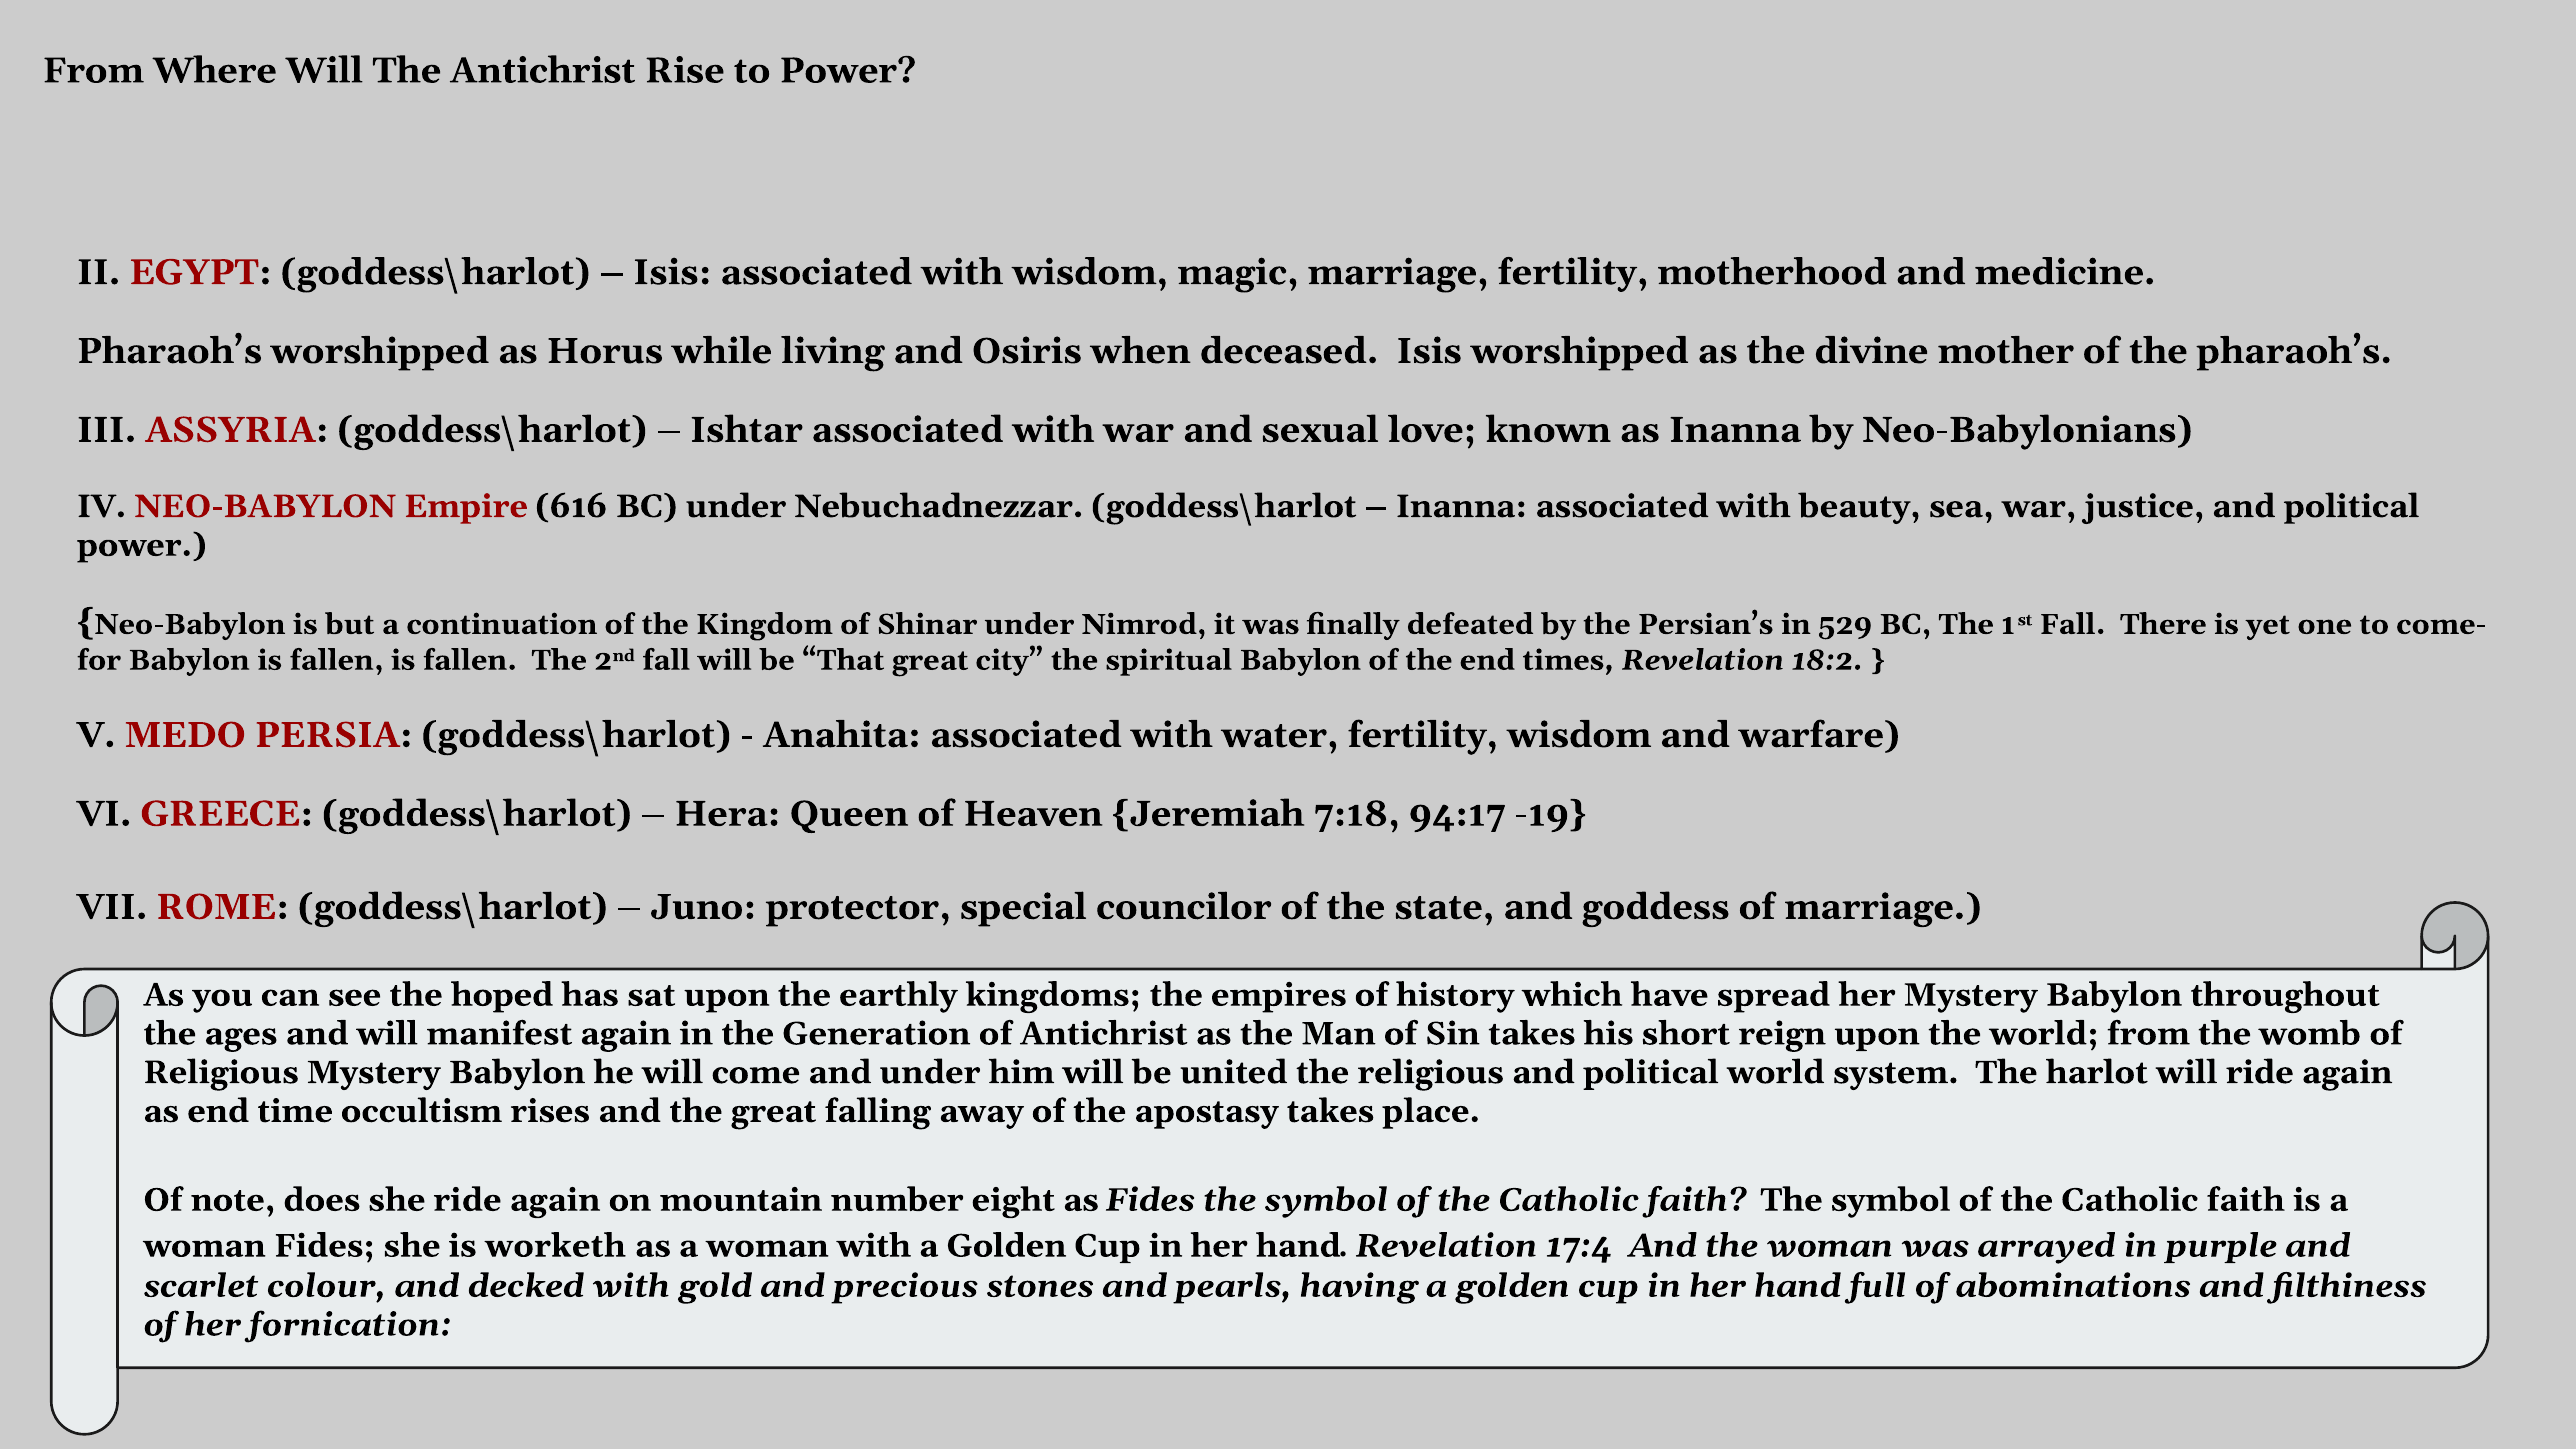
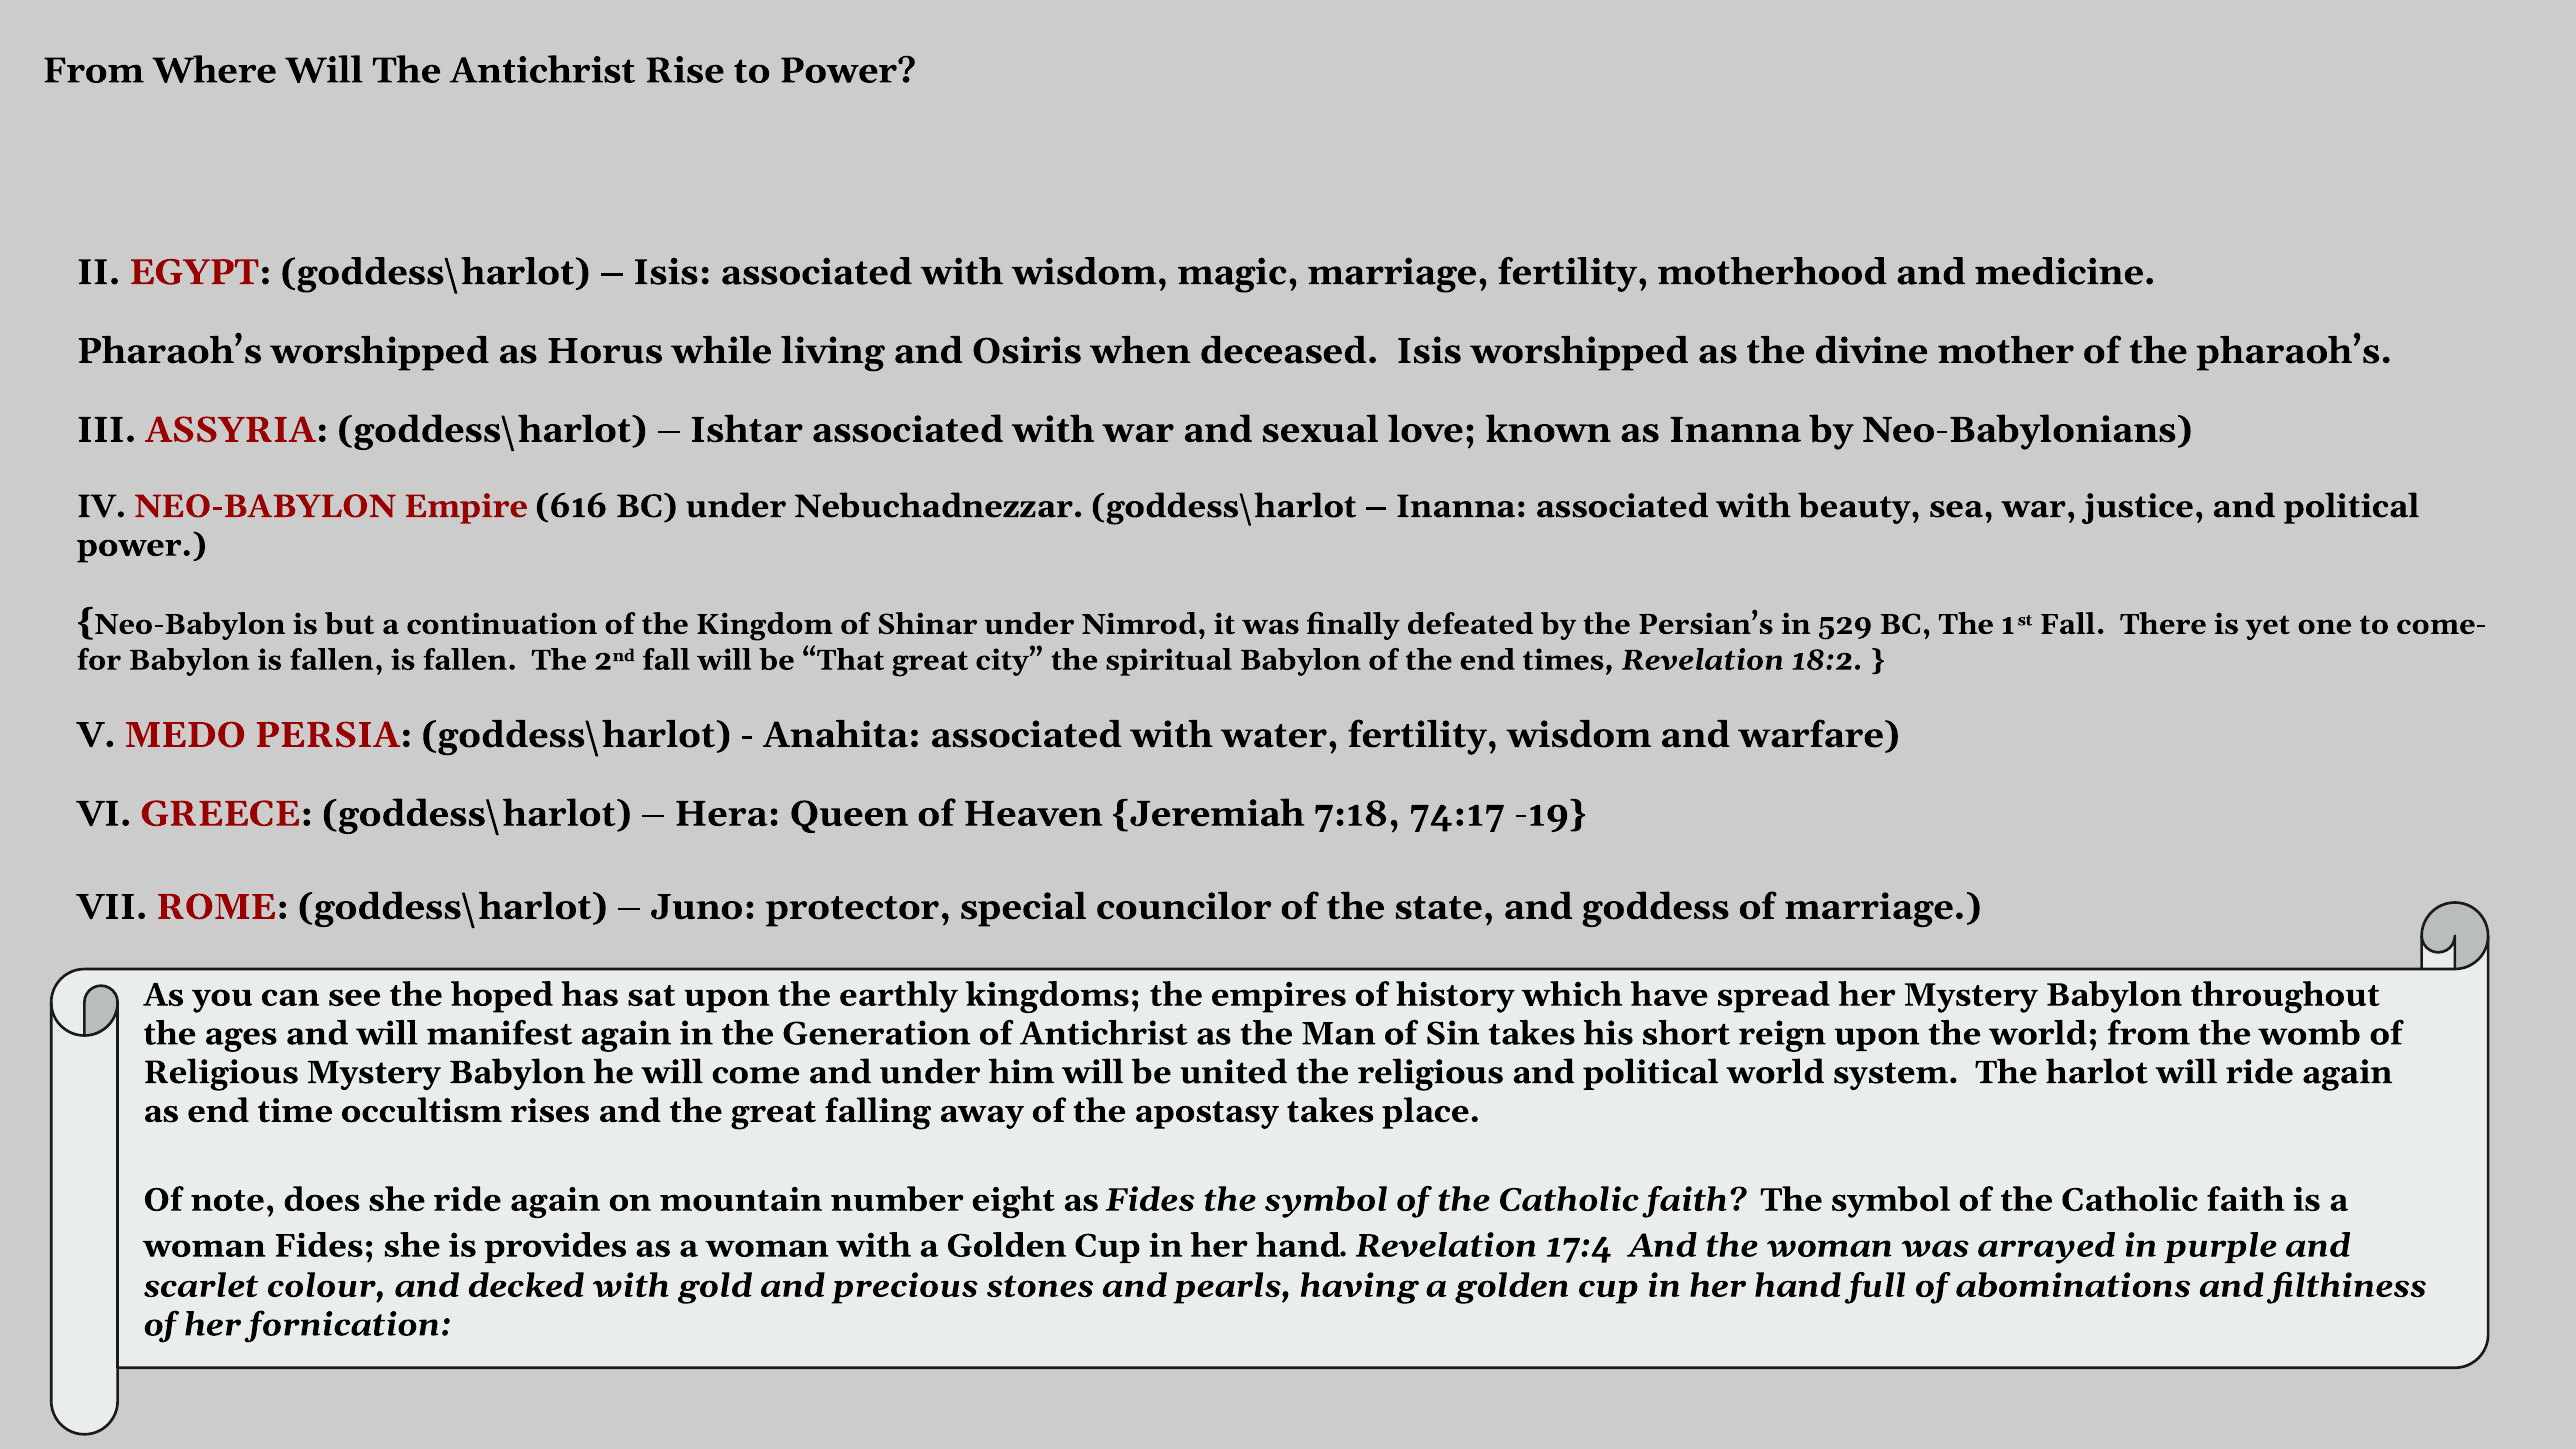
94:17: 94:17 -> 74:17
worketh: worketh -> provides
